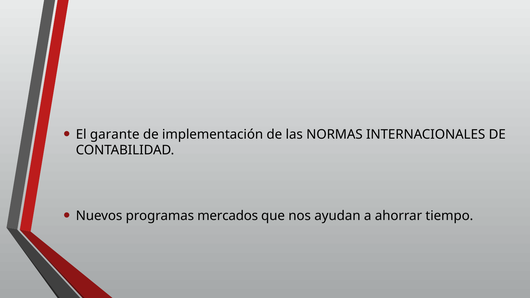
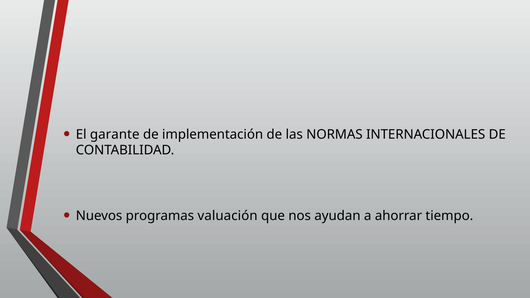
mercados: mercados -> valuación
